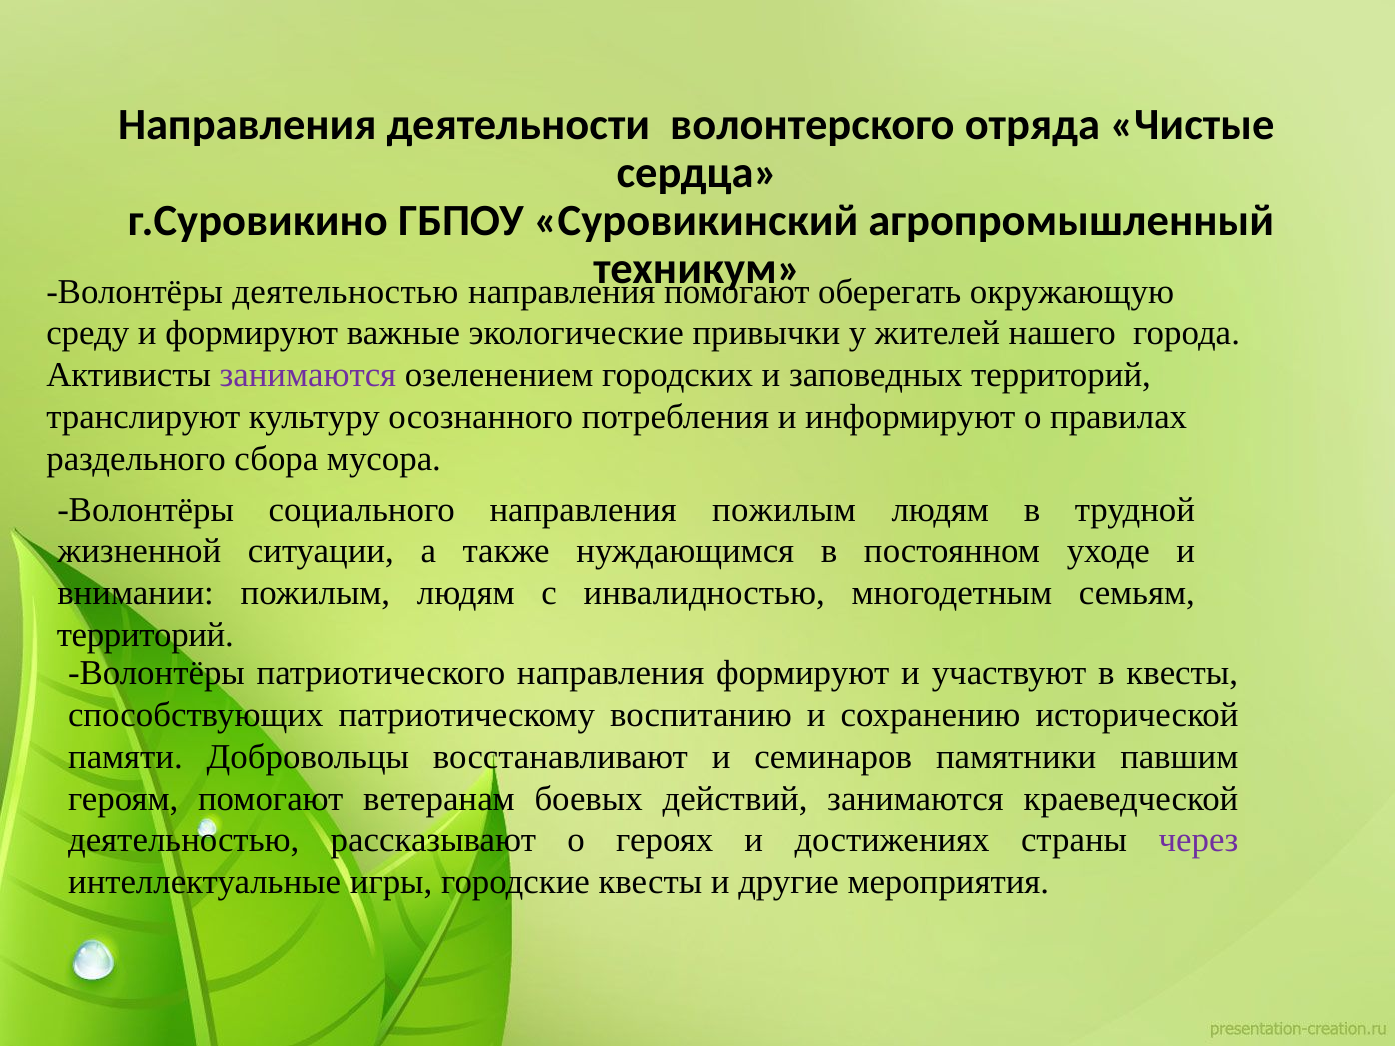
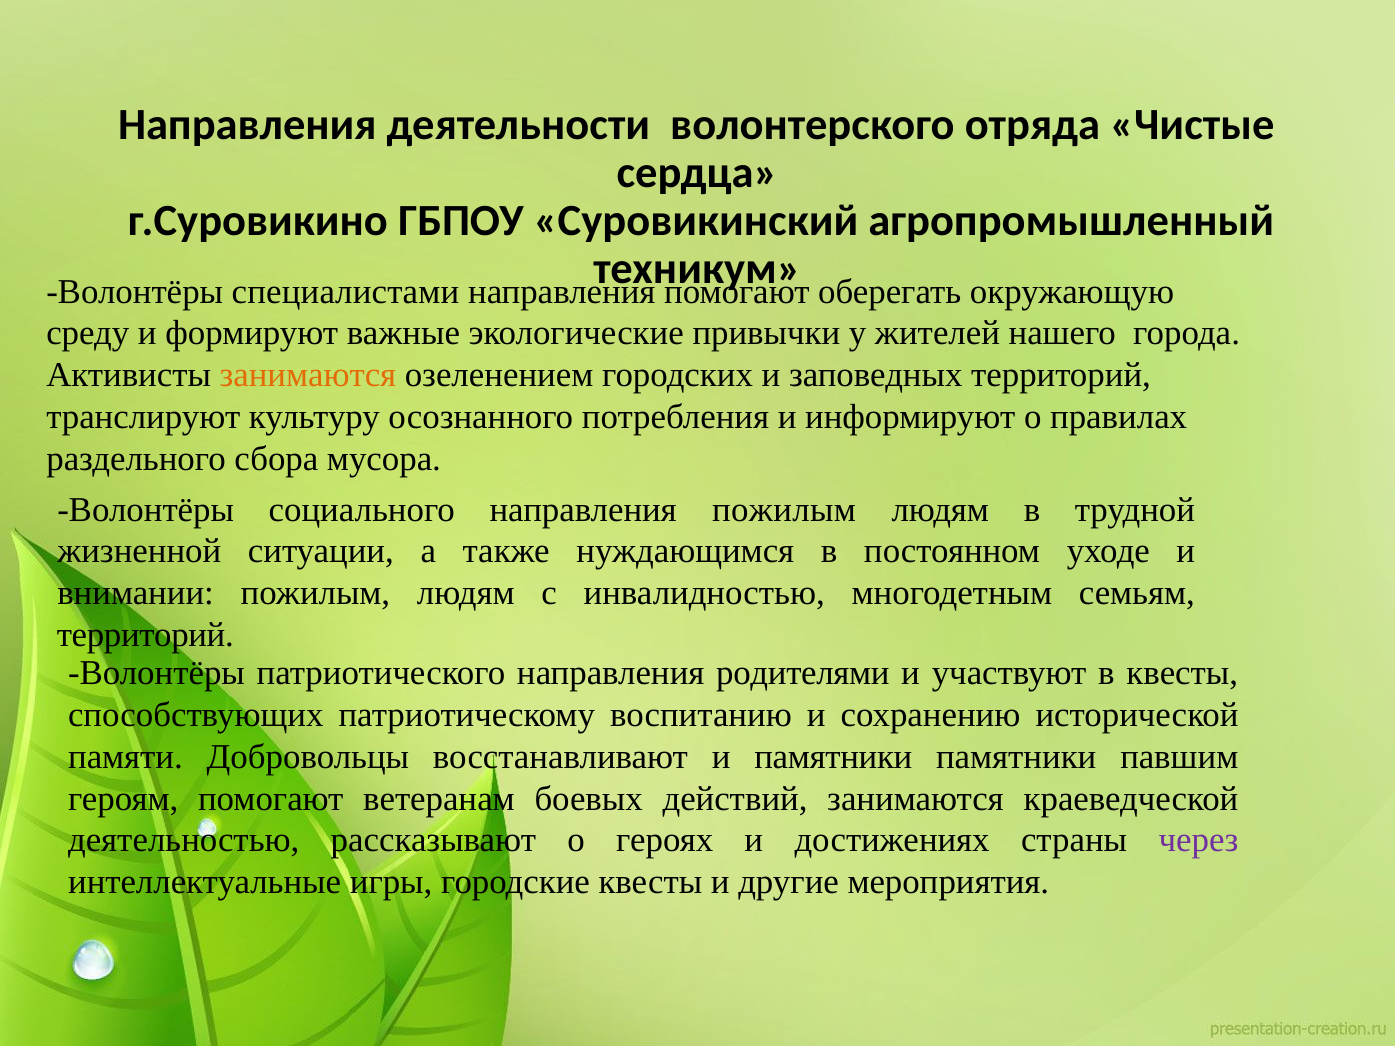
Волонтёры деятельностью: деятельностью -> специалистами
занимаются at (308, 375) colour: purple -> orange
направления формируют: формируют -> родителями
и семинаров: семинаров -> памятники
